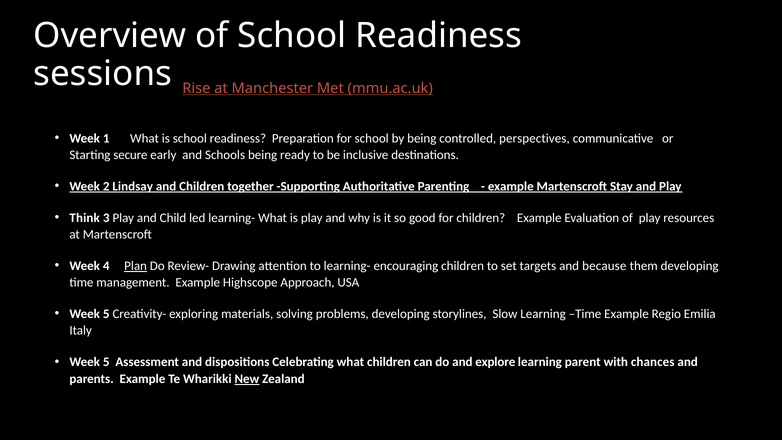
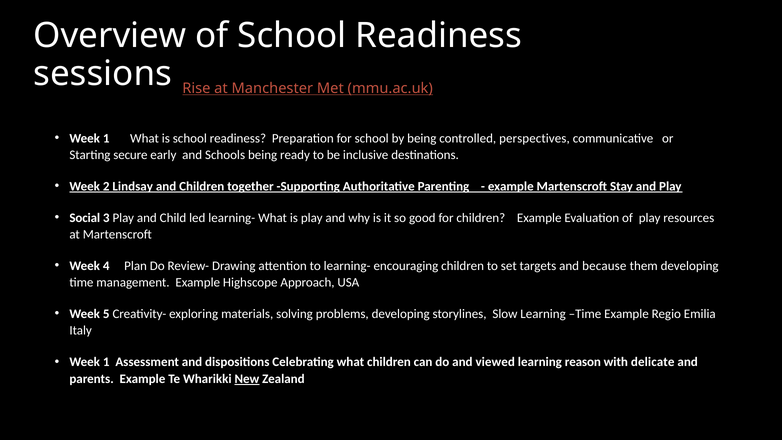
Think: Think -> Social
Plan underline: present -> none
5 at (106, 362): 5 -> 1
explore: explore -> viewed
parent: parent -> reason
chances: chances -> delicate
